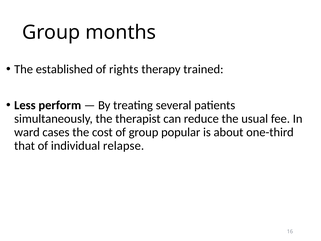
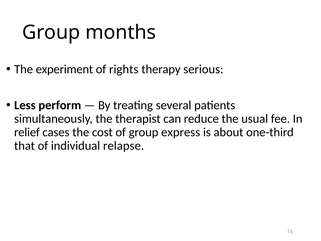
established: established -> experiment
trained: trained -> serious
ward: ward -> relief
popular: popular -> express
